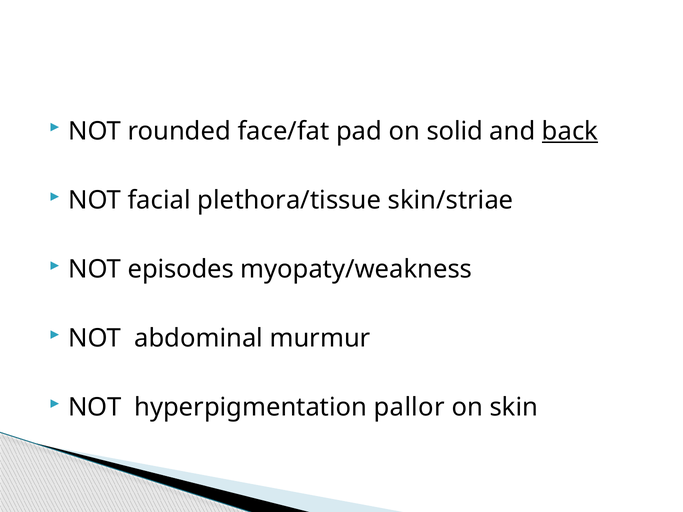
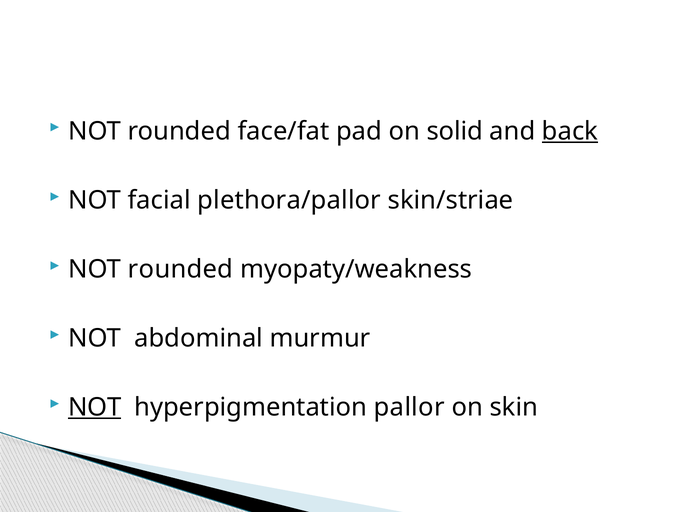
plethora/tissue: plethora/tissue -> plethora/pallor
episodes at (181, 269): episodes -> rounded
NOT at (95, 408) underline: none -> present
